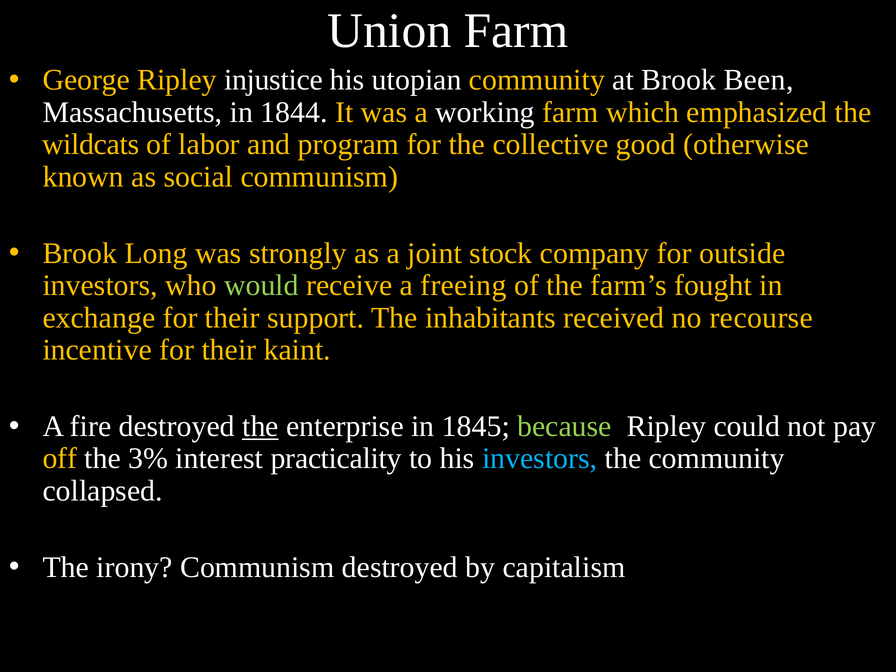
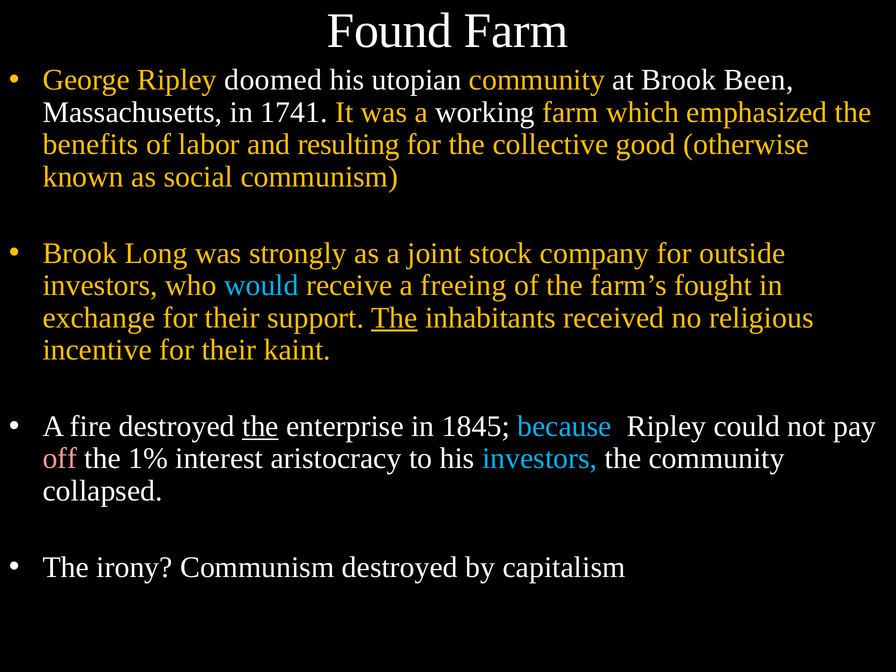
Union: Union -> Found
injustice: injustice -> doomed
1844: 1844 -> 1741
wildcats: wildcats -> benefits
program: program -> resulting
would colour: light green -> light blue
The at (394, 318) underline: none -> present
recourse: recourse -> religious
because colour: light green -> light blue
off colour: yellow -> pink
3%: 3% -> 1%
practicality: practicality -> aristocracy
